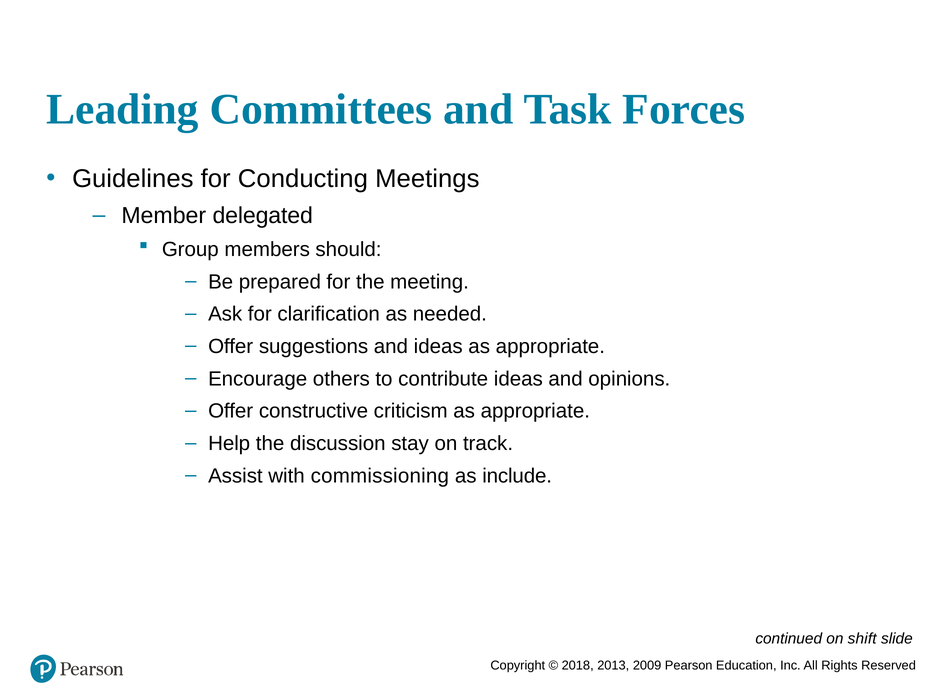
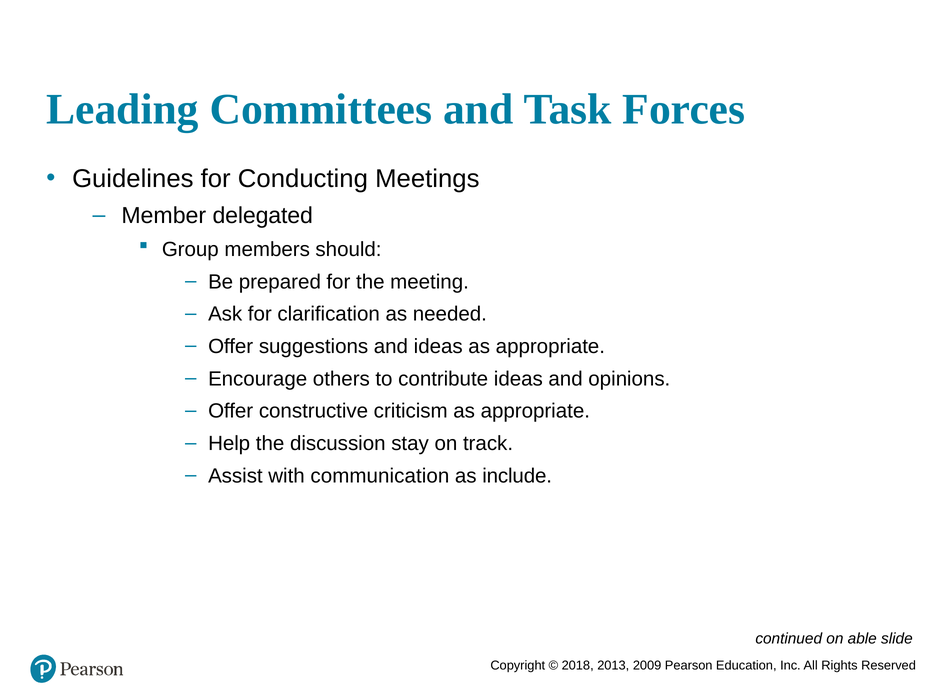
commissioning: commissioning -> communication
shift: shift -> able
